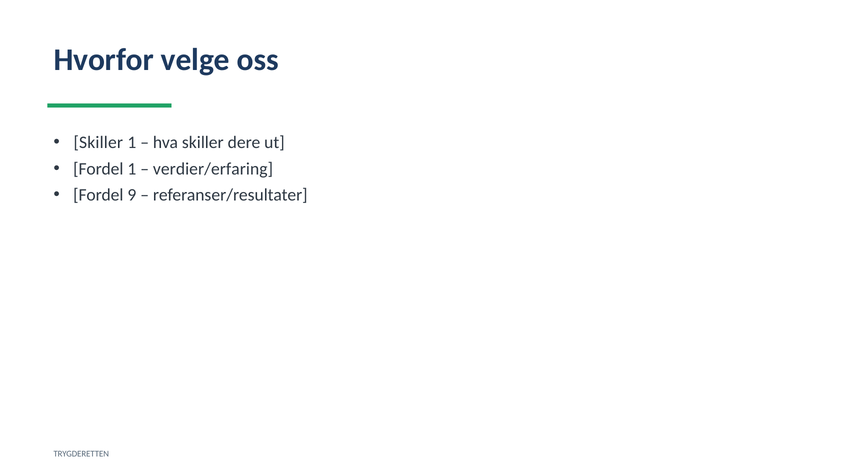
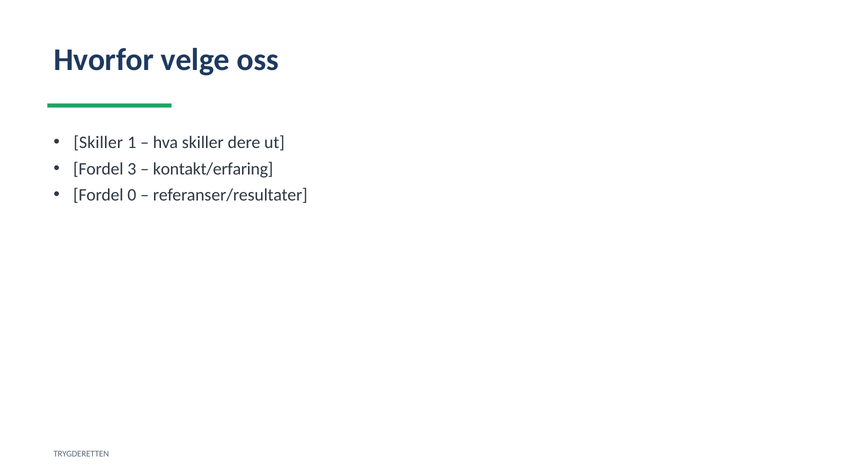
Fordel 1: 1 -> 3
verdier/erfaring: verdier/erfaring -> kontakt/erfaring
9: 9 -> 0
